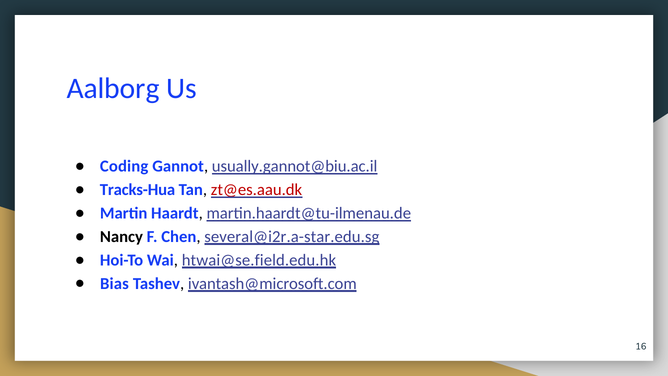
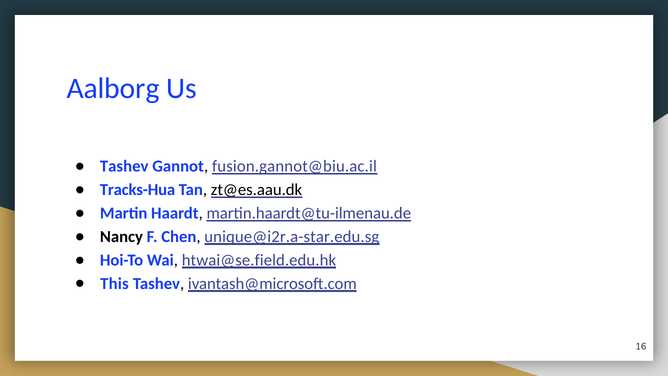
Coding at (124, 166): Coding -> Tashev
usually.gannot@biu.ac.il: usually.gannot@biu.ac.il -> fusion.gannot@biu.ac.il
zt@es.aau.dk colour: red -> black
several@i2r.a-star.edu.sg: several@i2r.a-star.edu.sg -> unique@i2r.a-star.edu.sg
Bias: Bias -> This
